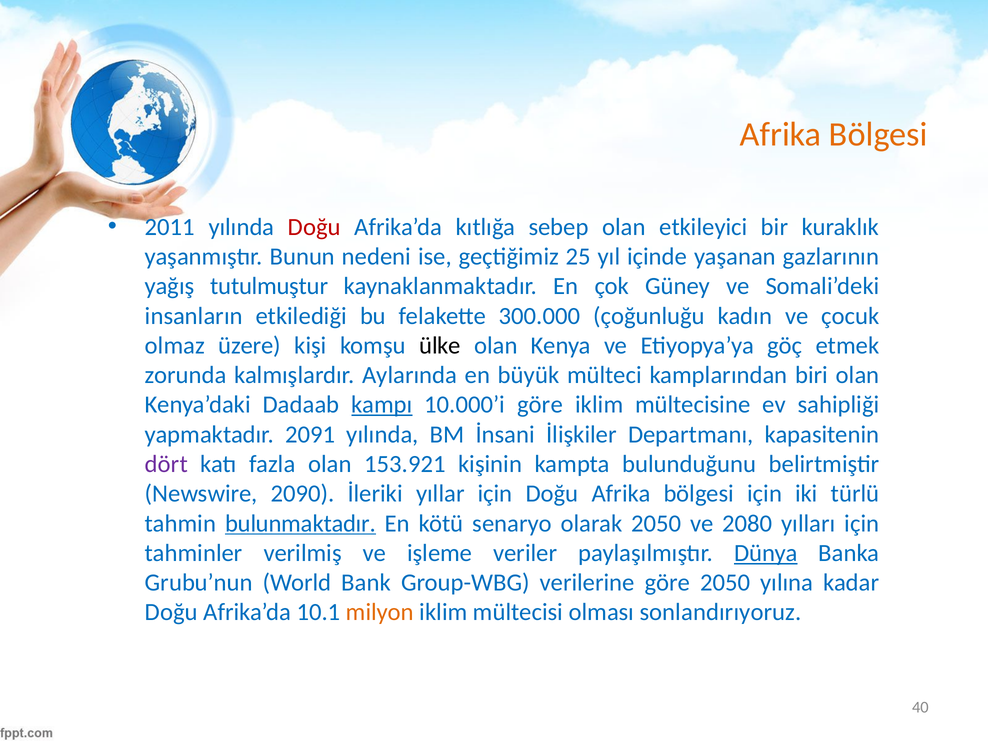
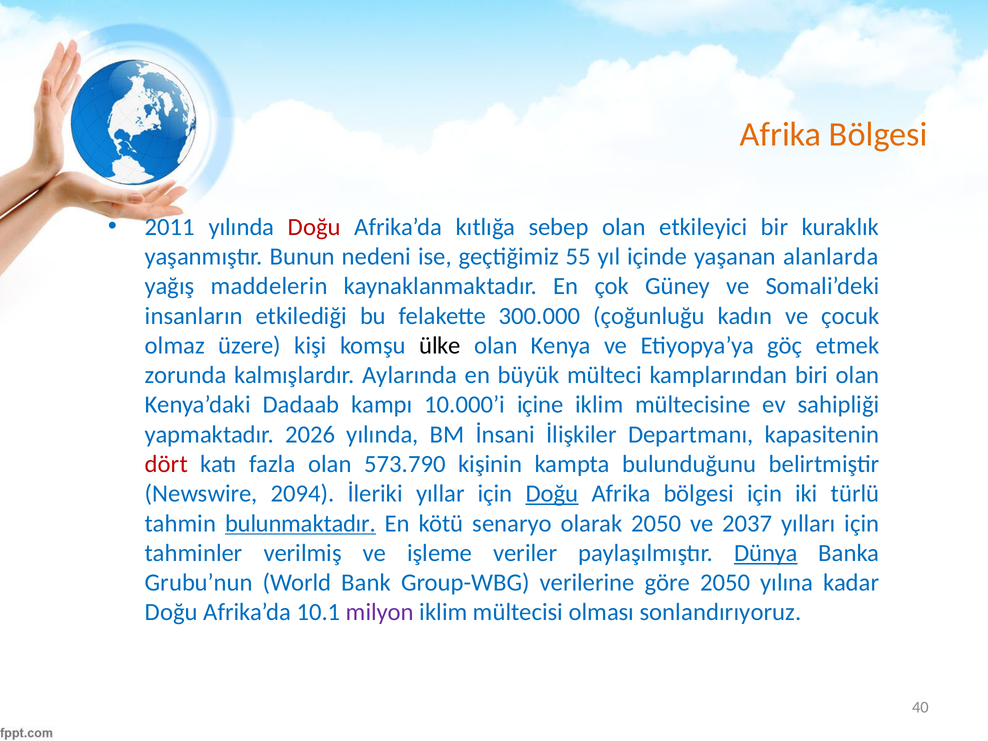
25: 25 -> 55
gazlarının: gazlarının -> alanlarda
tutulmuştur: tutulmuştur -> maddelerin
kampı underline: present -> none
10.000’i göre: göre -> içine
2091: 2091 -> 2026
dört colour: purple -> red
153.921: 153.921 -> 573.790
2090: 2090 -> 2094
Doğu at (552, 494) underline: none -> present
2080: 2080 -> 2037
milyon colour: orange -> purple
